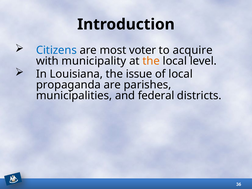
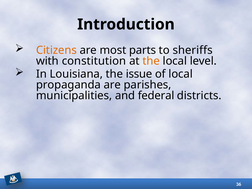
Citizens colour: blue -> orange
voter: voter -> parts
acquire: acquire -> sheriffs
municipality: municipality -> constitution
